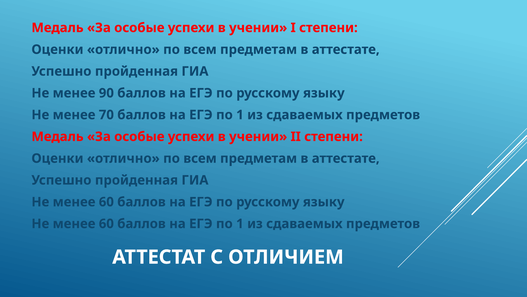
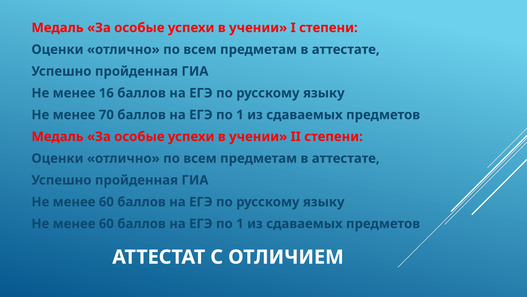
90: 90 -> 16
